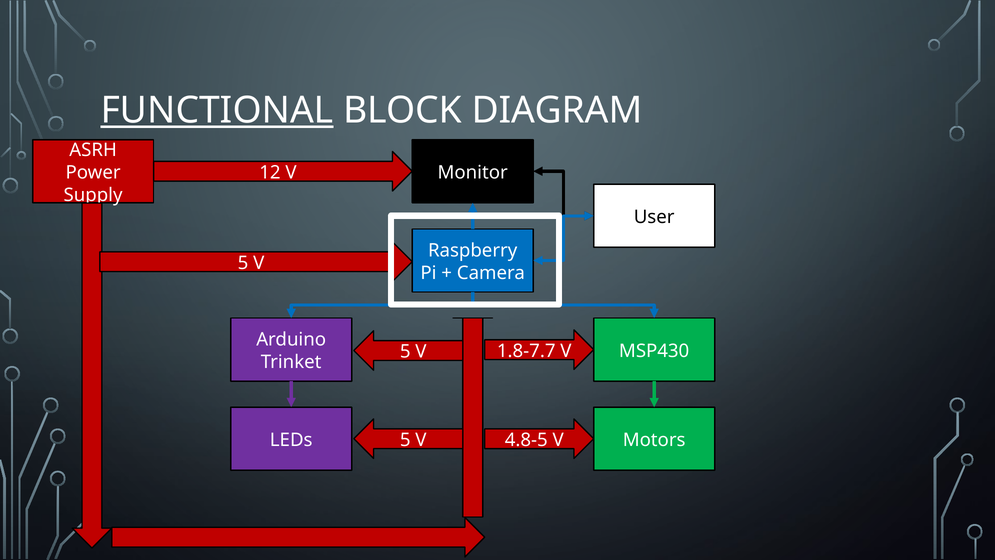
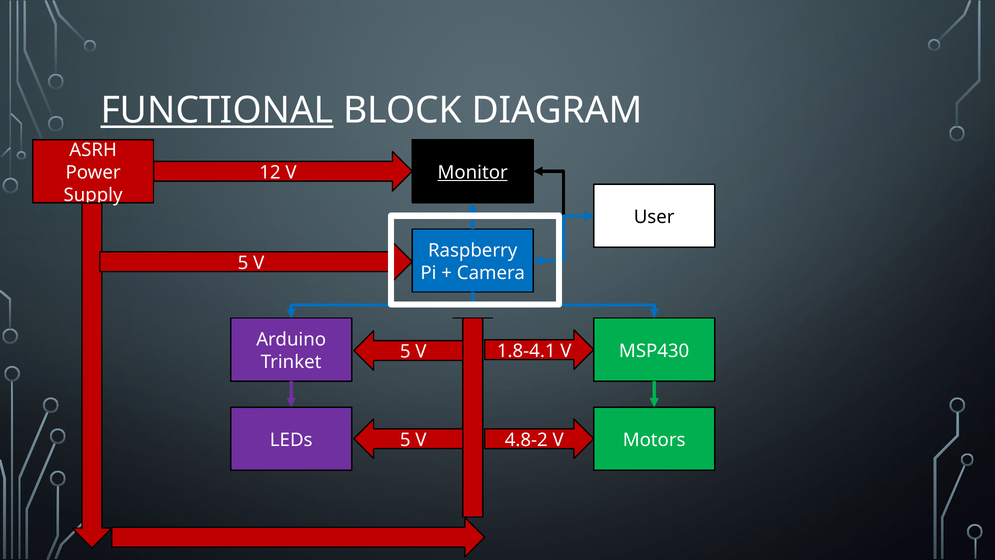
Monitor underline: none -> present
1.8-7.7: 1.8-7.7 -> 1.8-4.1
4.8-5: 4.8-5 -> 4.8-2
